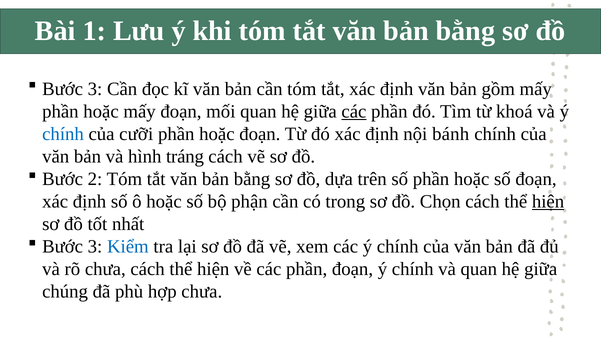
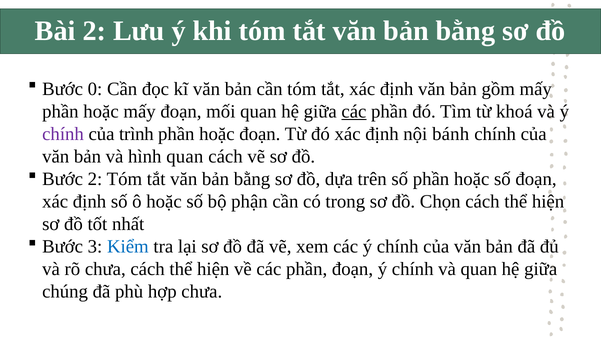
Bài 1: 1 -> 2
3 at (95, 89): 3 -> 0
chính at (63, 134) colour: blue -> purple
cưỡi: cưỡi -> trình
hình tráng: tráng -> quan
hiện at (548, 202) underline: present -> none
